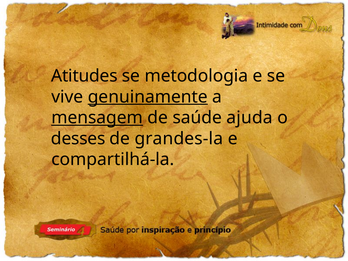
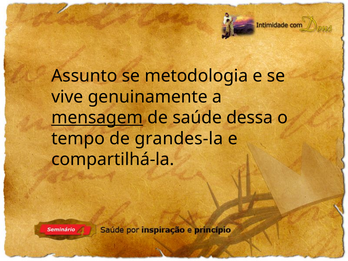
Atitudes: Atitudes -> Assunto
genuinamente underline: present -> none
ajuda: ajuda -> dessa
desses: desses -> tempo
